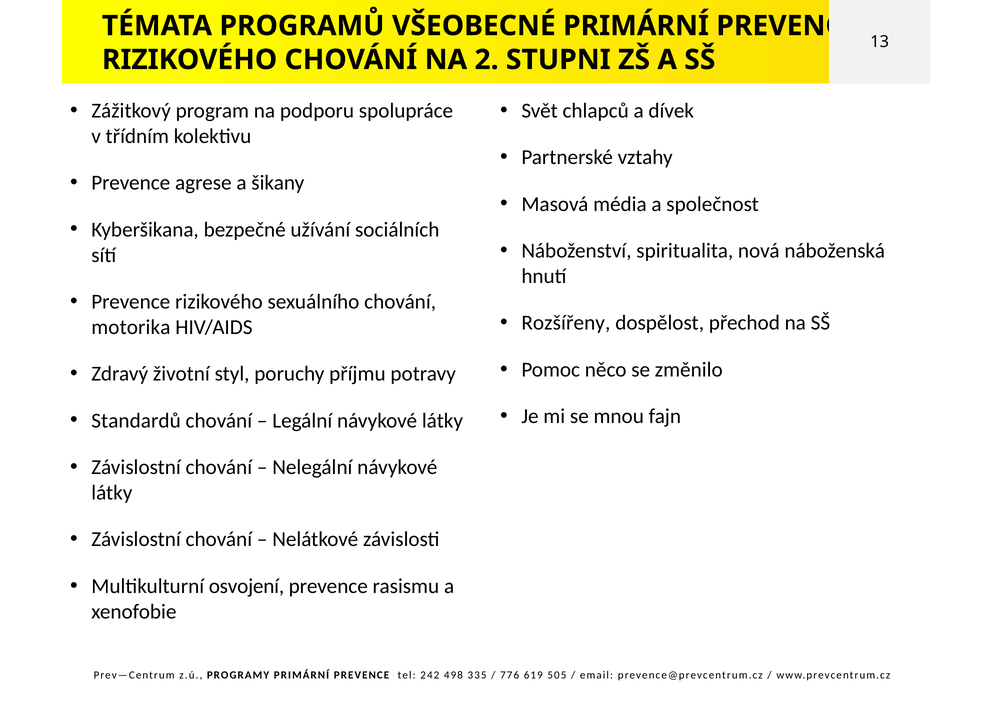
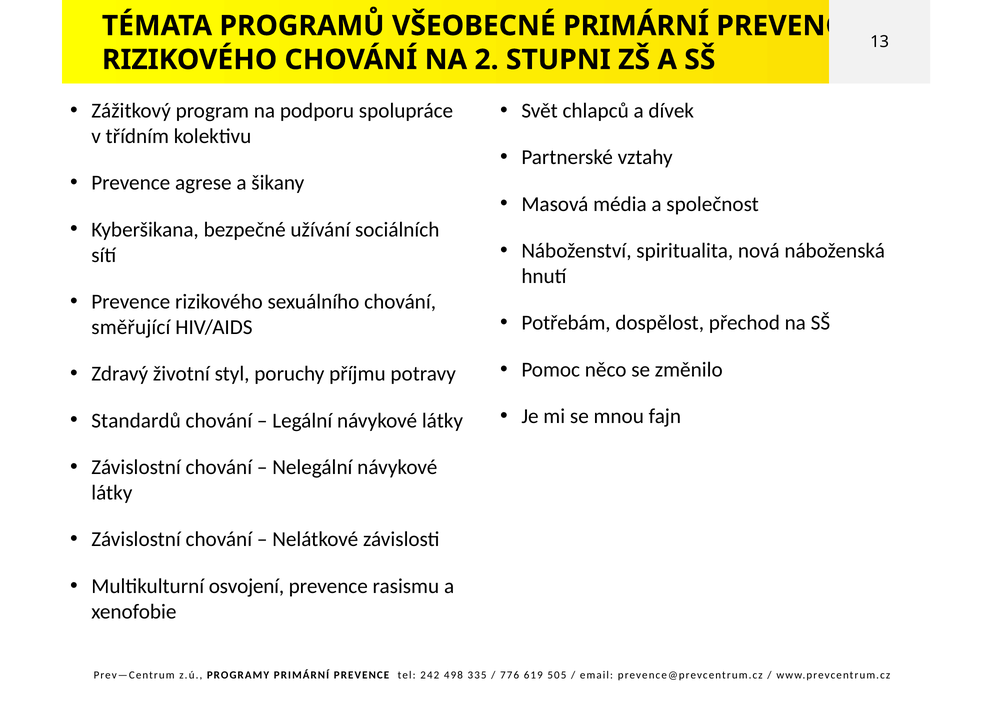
Rozšířeny: Rozšířeny -> Potřebám
motorika: motorika -> směřující
